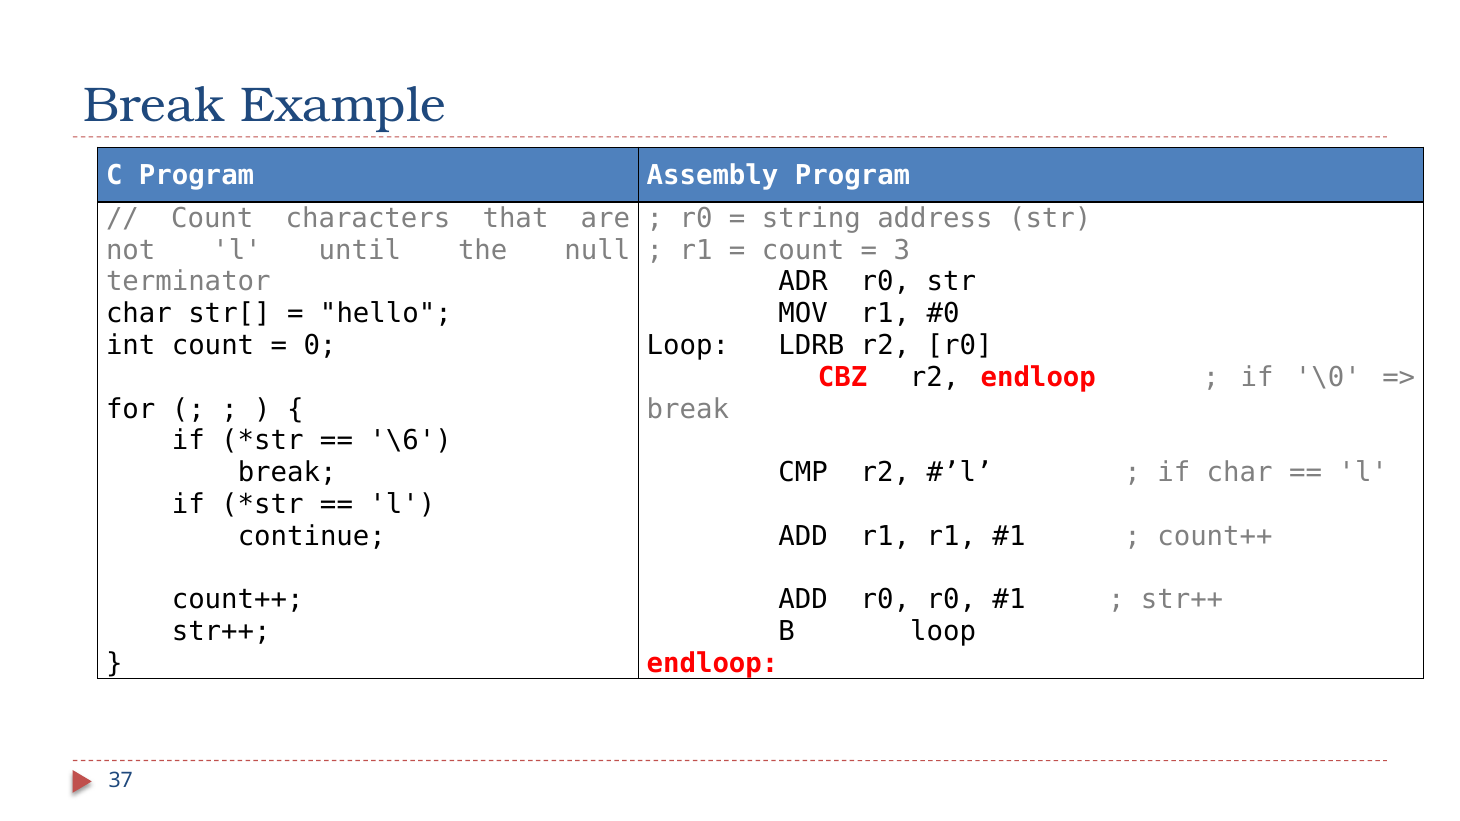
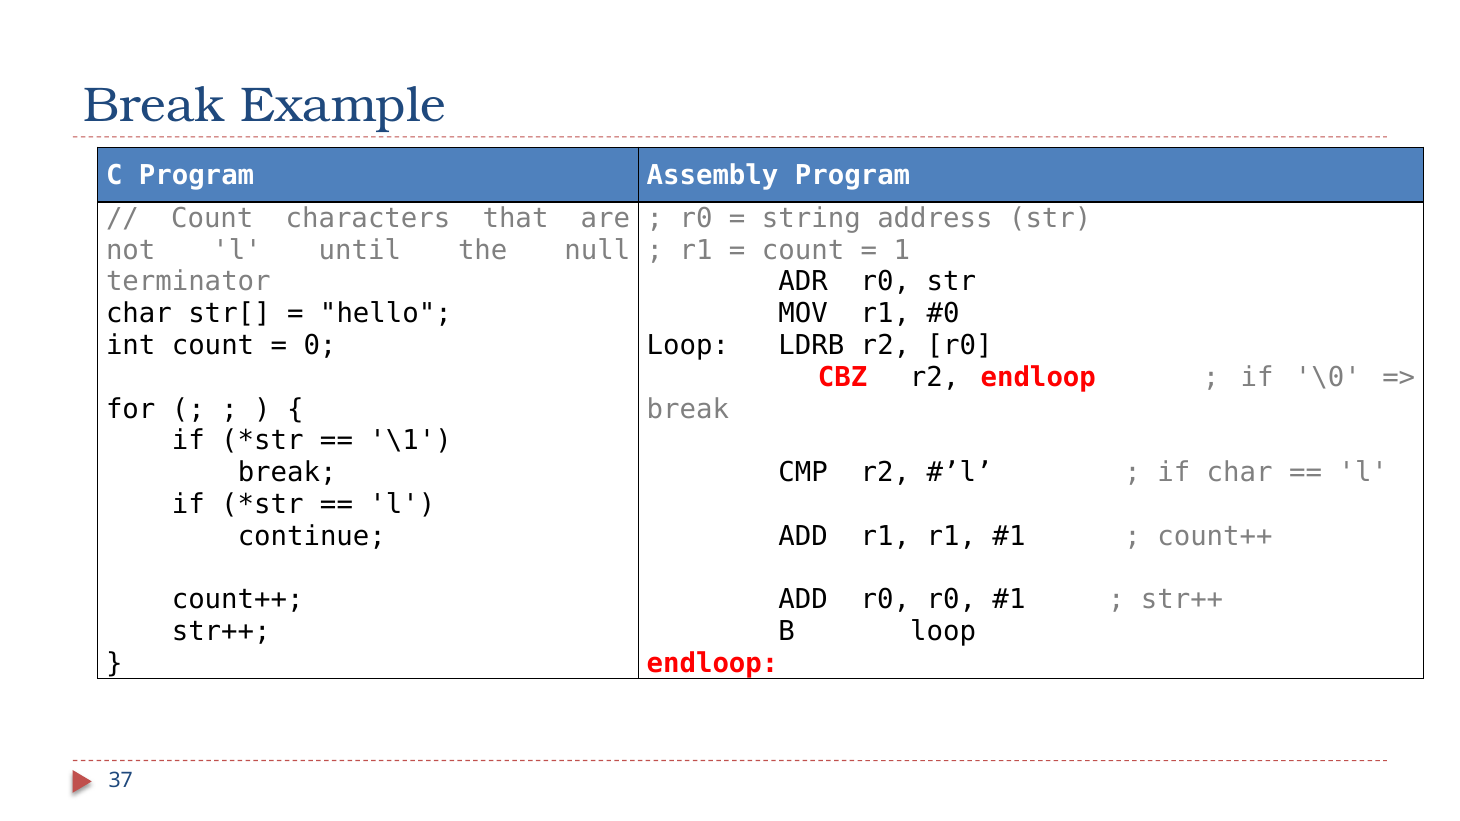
3: 3 -> 1
\6: \6 -> \1
